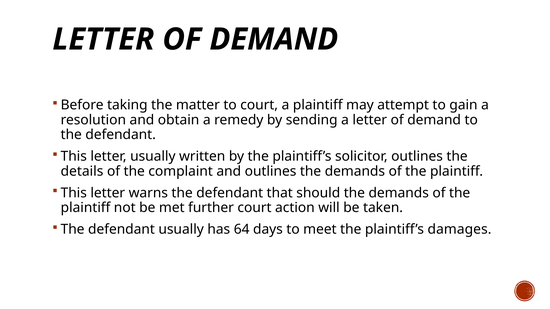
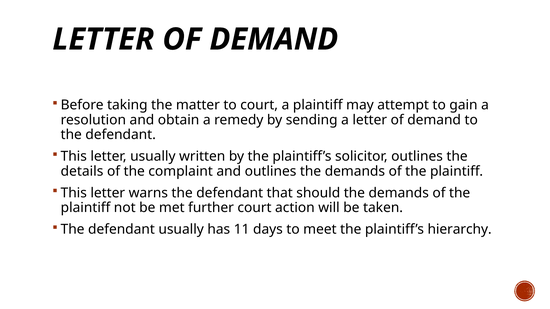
64: 64 -> 11
damages: damages -> hierarchy
